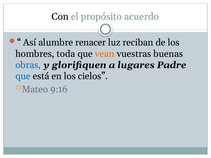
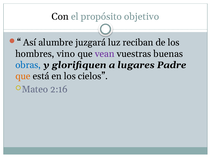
acuerdo: acuerdo -> objetivo
renacer: renacer -> juzgará
toda: toda -> vino
vean colour: orange -> purple
que at (23, 76) colour: blue -> orange
9:16: 9:16 -> 2:16
